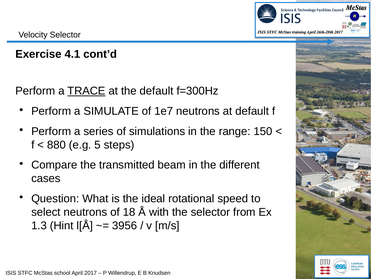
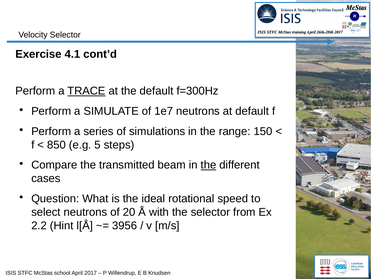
880: 880 -> 850
the at (209, 164) underline: none -> present
18: 18 -> 20
1.3: 1.3 -> 2.2
